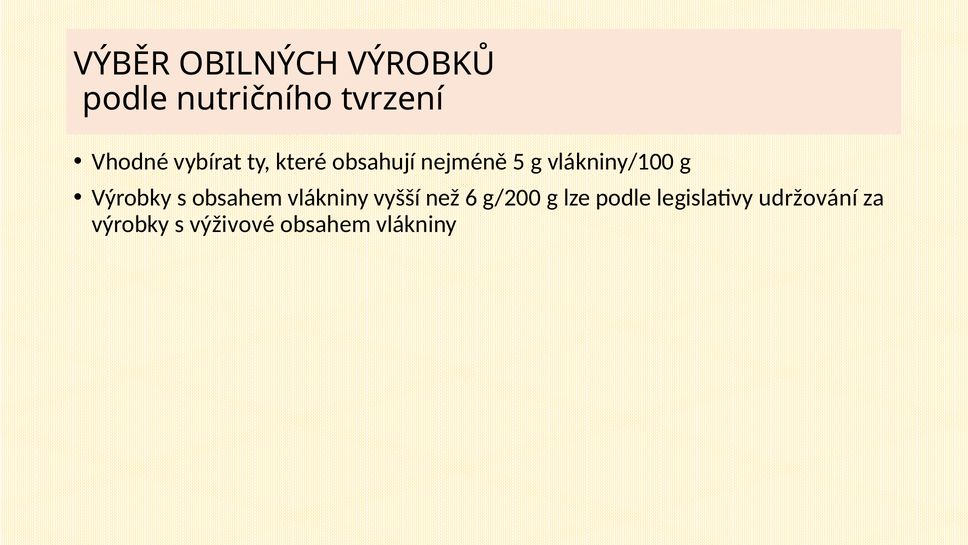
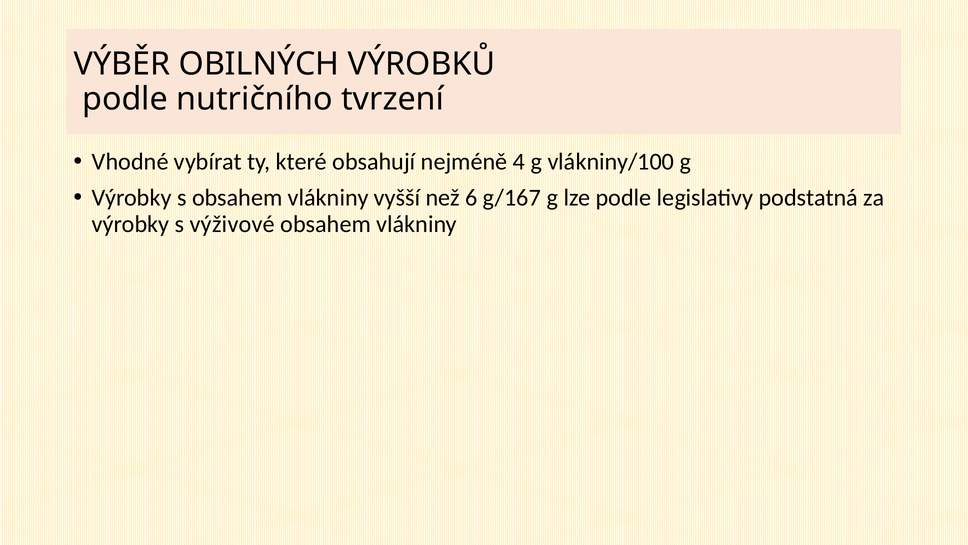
5: 5 -> 4
g/200: g/200 -> g/167
udržování: udržování -> podstatná
